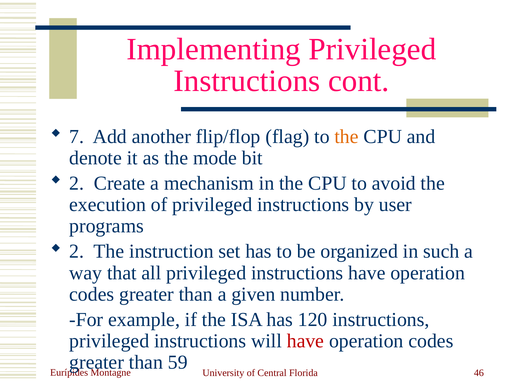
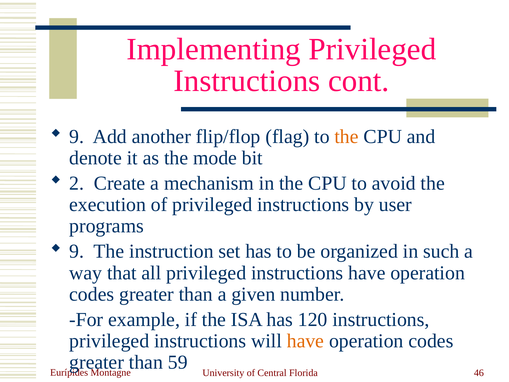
7 at (77, 136): 7 -> 9
2 at (77, 251): 2 -> 9
have at (305, 341) colour: red -> orange
